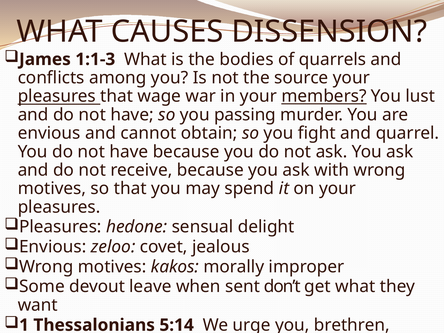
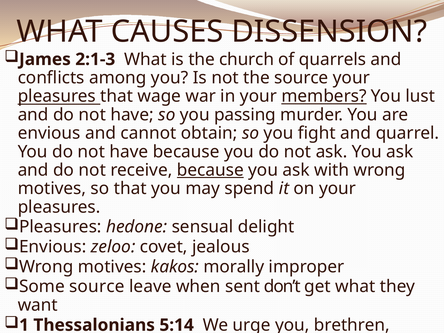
1:1-3: 1:1-3 -> 2:1-3
bodies: bodies -> church
because at (210, 170) underline: none -> present
Some devout: devout -> source
